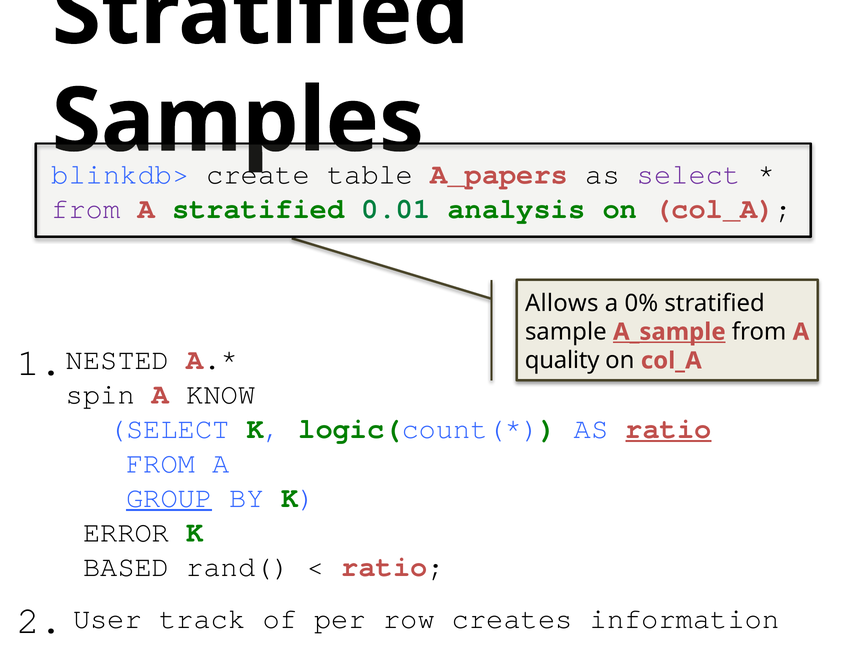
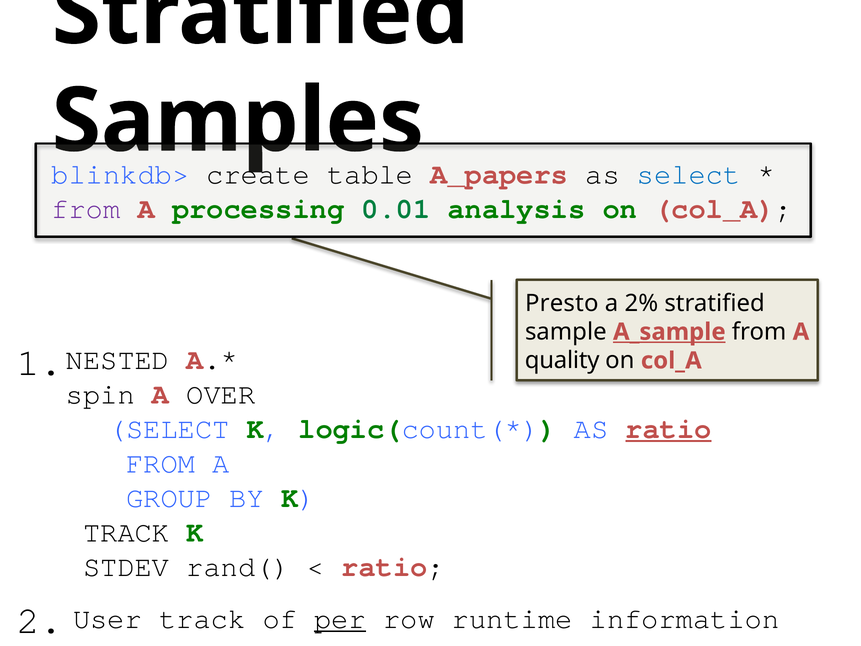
select at (689, 174) colour: purple -> blue
A stratified: stratified -> processing
Allows: Allows -> Presto
0%: 0% -> 2%
KNOW: KNOW -> OVER
GROUP underline: present -> none
ERROR at (126, 532): ERROR -> TRACK
BASED: BASED -> STDEV
per underline: none -> present
creates: creates -> runtime
